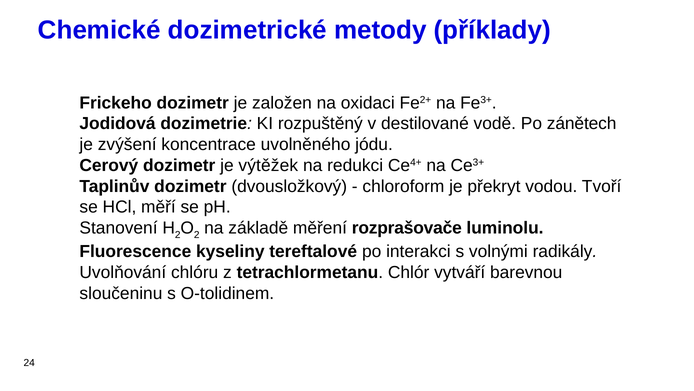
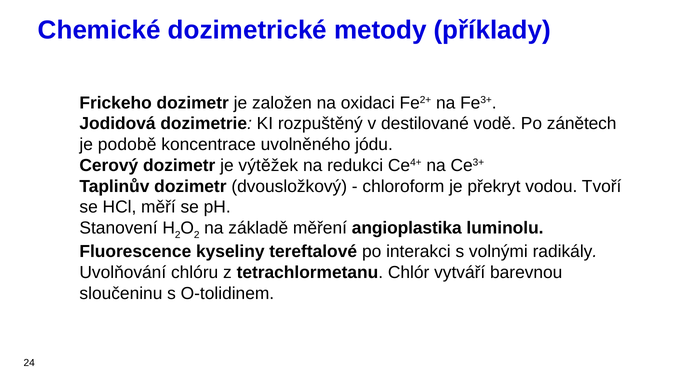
zvýšení: zvýšení -> podobě
rozprašovače: rozprašovače -> angioplastika
